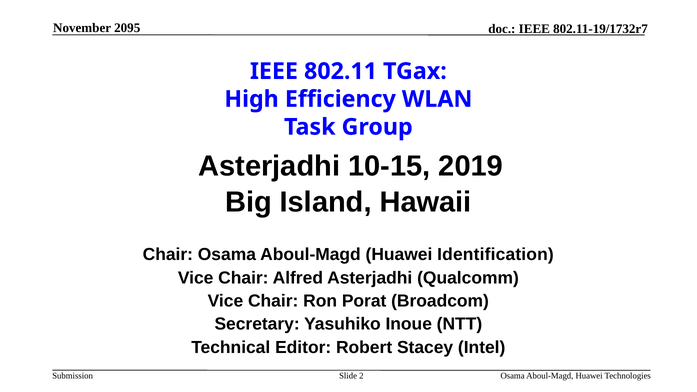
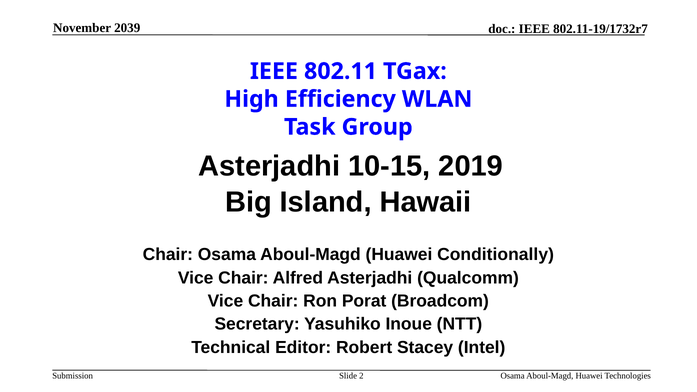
2095: 2095 -> 2039
Identification: Identification -> Conditionally
